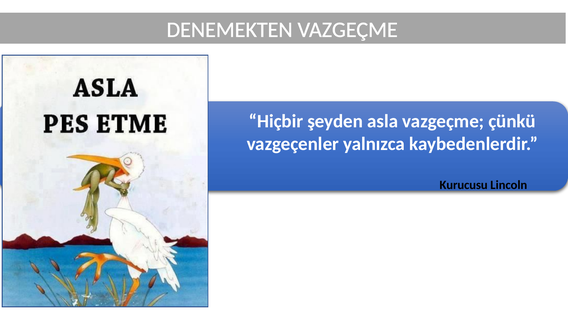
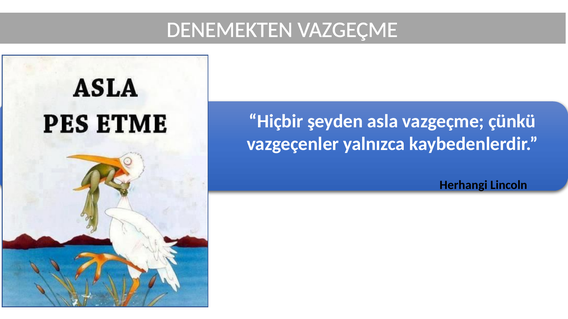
Kurucusu: Kurucusu -> Herhangi
